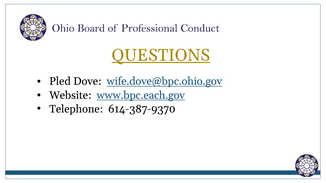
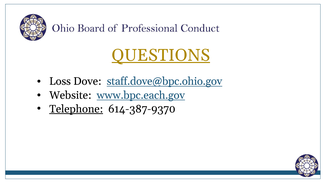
Pled: Pled -> Loss
wife.dove@bpc.ohio.gov: wife.dove@bpc.ohio.gov -> staff.dove@bpc.ohio.gov
Telephone underline: none -> present
